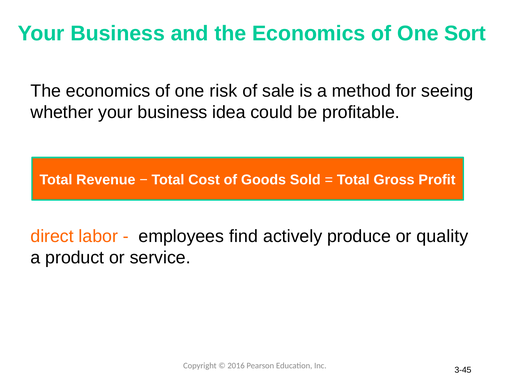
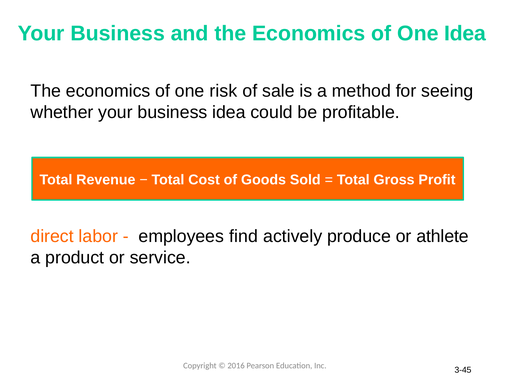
One Sort: Sort -> Idea
quality: quality -> athlete
